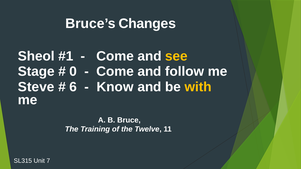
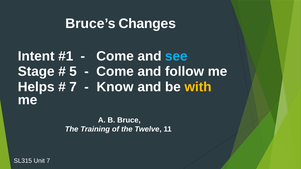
Sheol: Sheol -> Intent
see colour: yellow -> light blue
0: 0 -> 5
Steve: Steve -> Helps
6 at (73, 87): 6 -> 7
